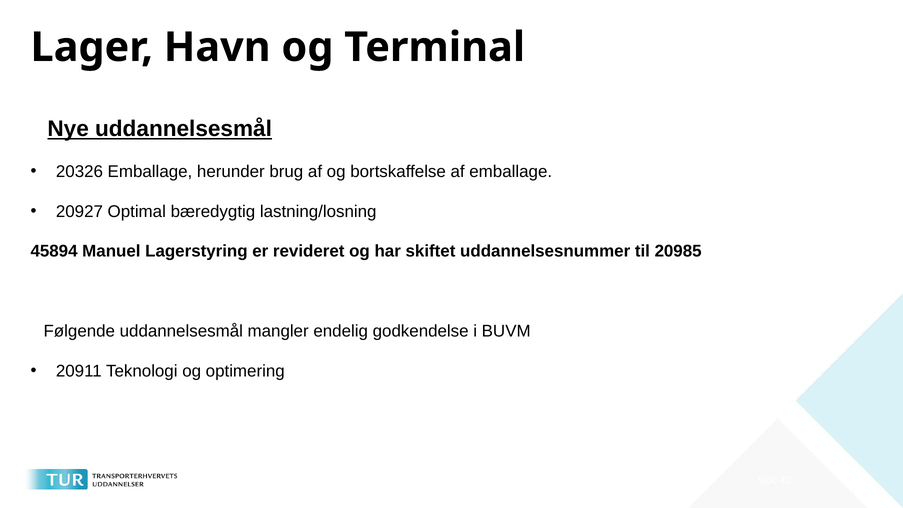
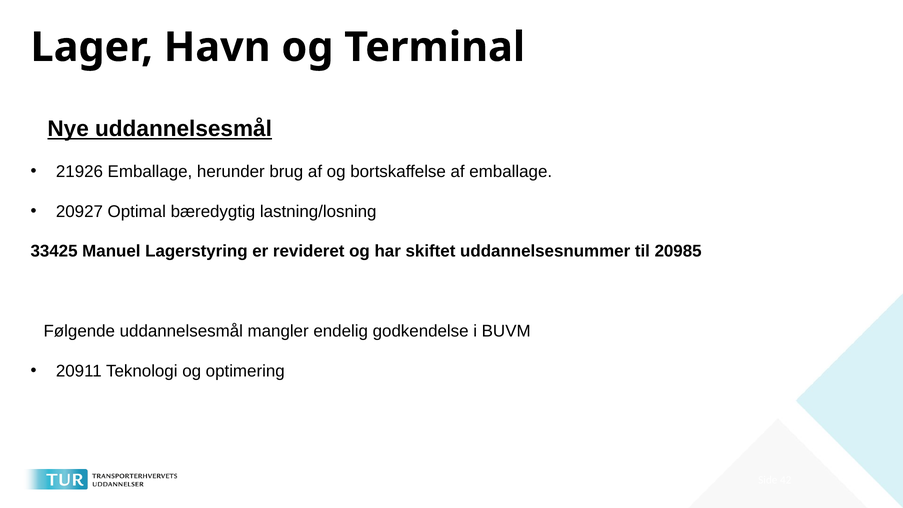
20326: 20326 -> 21926
45894: 45894 -> 33425
